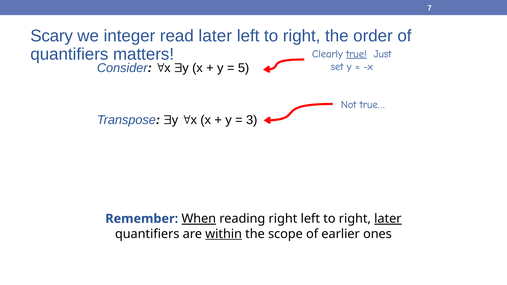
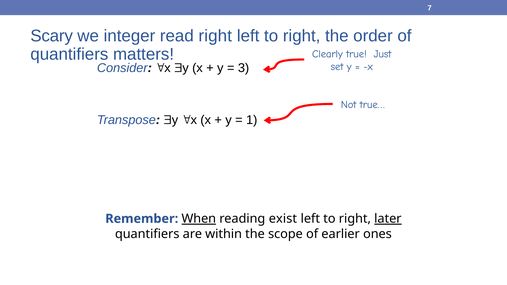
read later: later -> right
true underline: present -> none
5: 5 -> 3
3: 3 -> 1
reading right: right -> exist
within underline: present -> none
